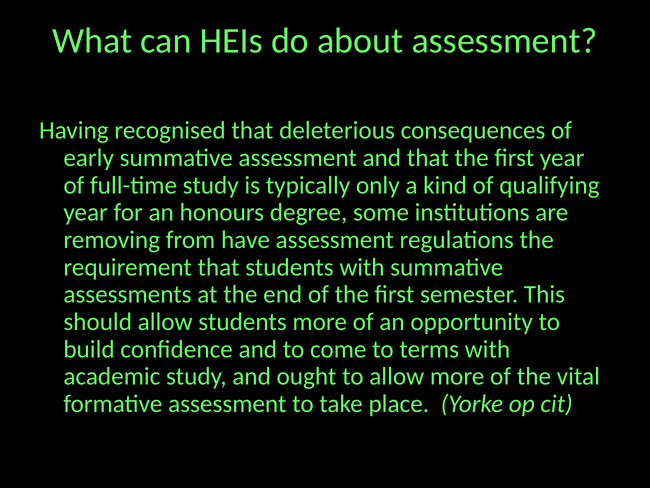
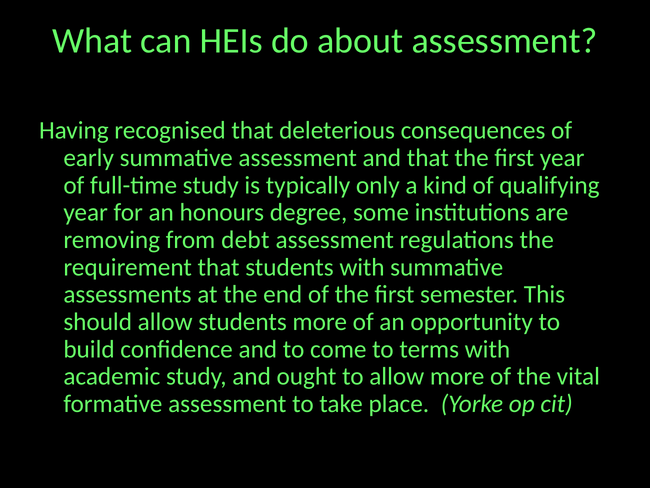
have: have -> debt
